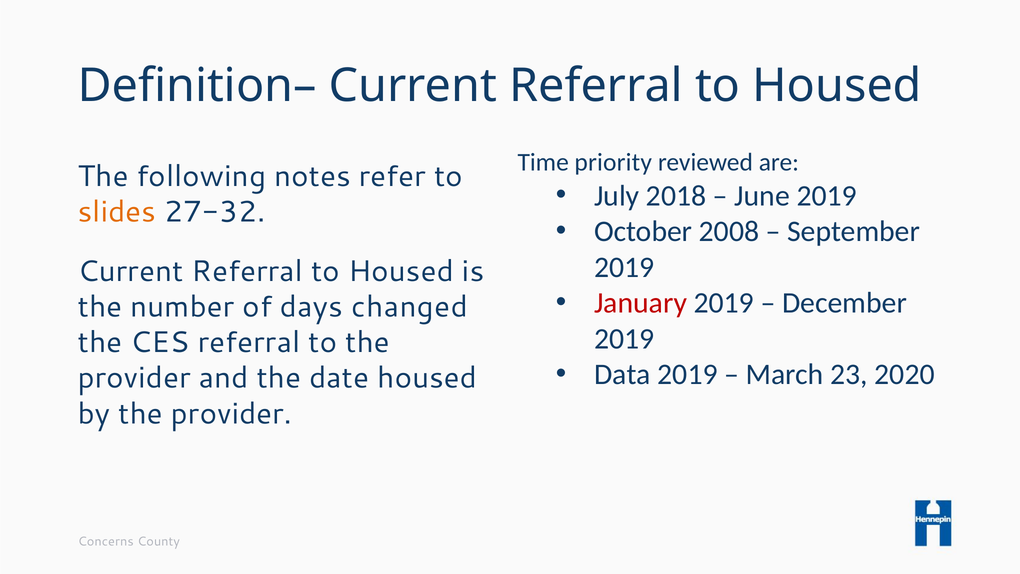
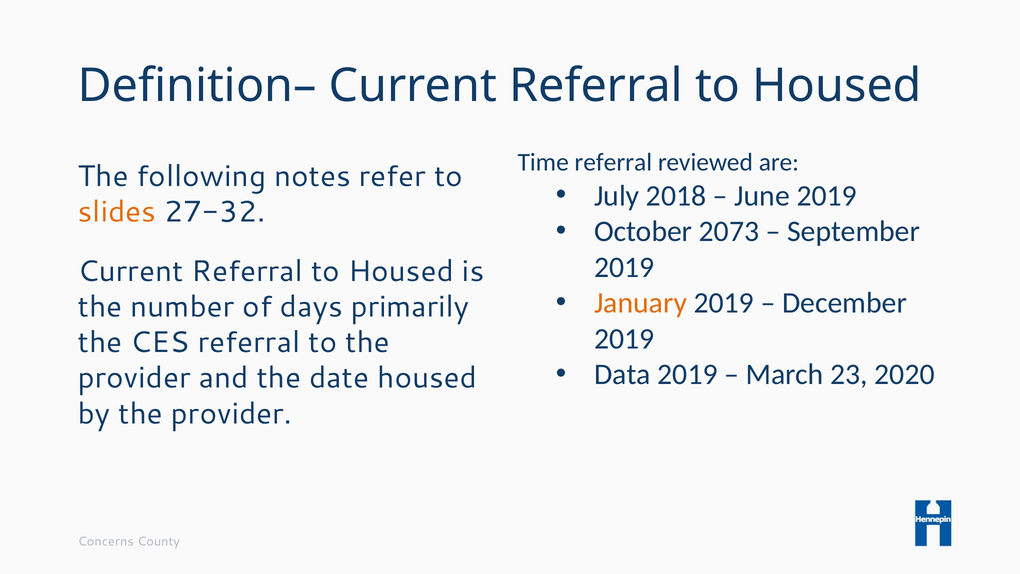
Time priority: priority -> referral
2008: 2008 -> 2073
January colour: red -> orange
changed: changed -> primarily
